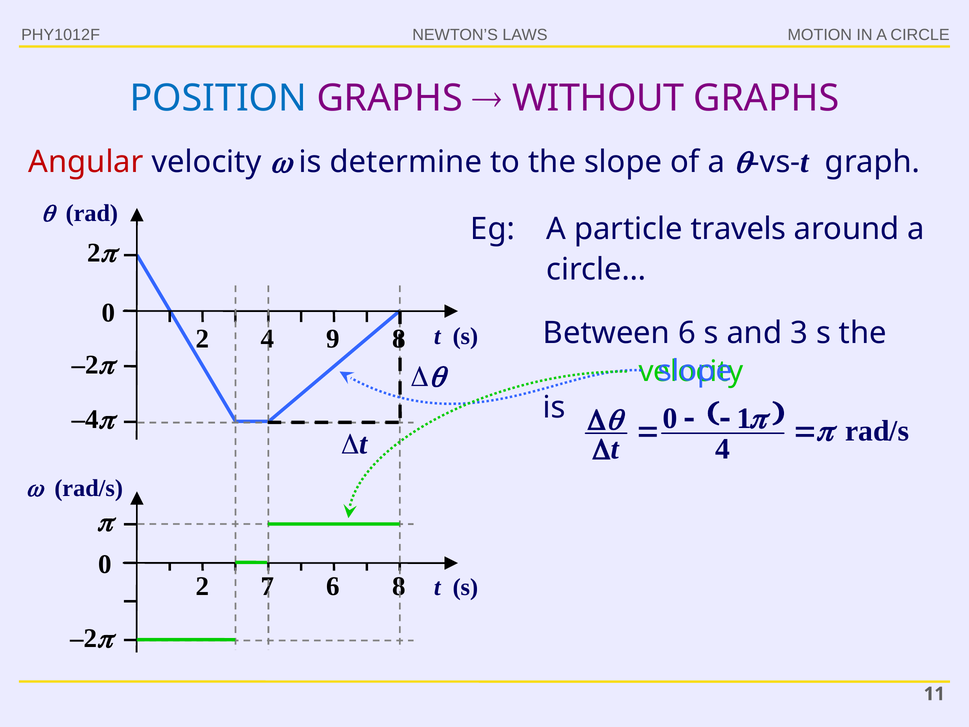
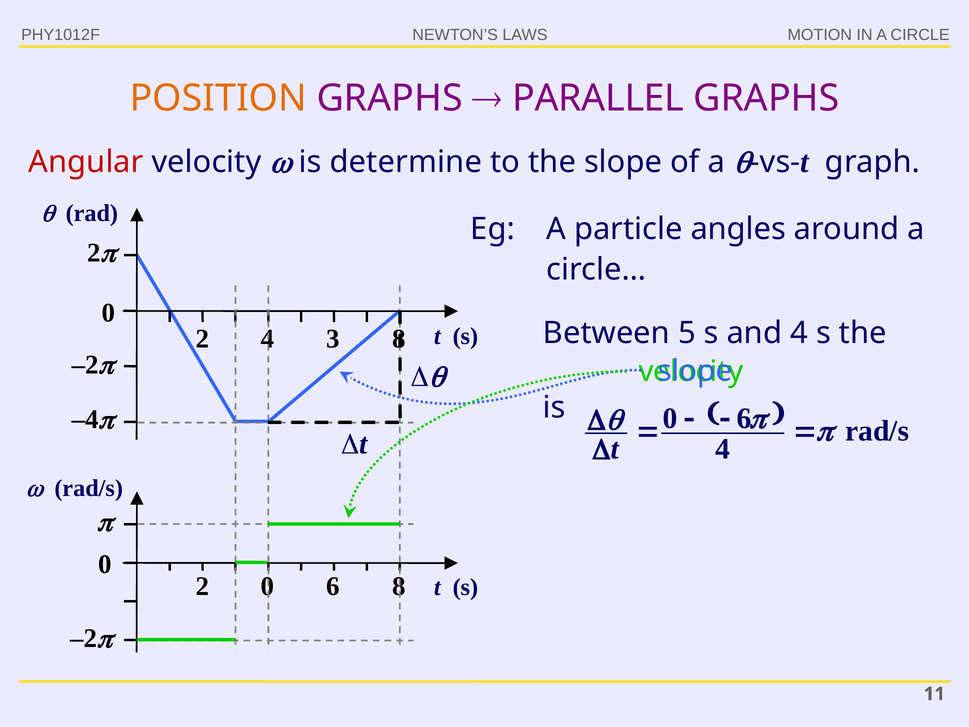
POSITION colour: blue -> orange
WITHOUT: WITHOUT -> PARALLEL
travels: travels -> angles
Between 6: 6 -> 5
and 3: 3 -> 4
9: 9 -> 3
1 at (744, 418): 1 -> 6
2 7: 7 -> 0
